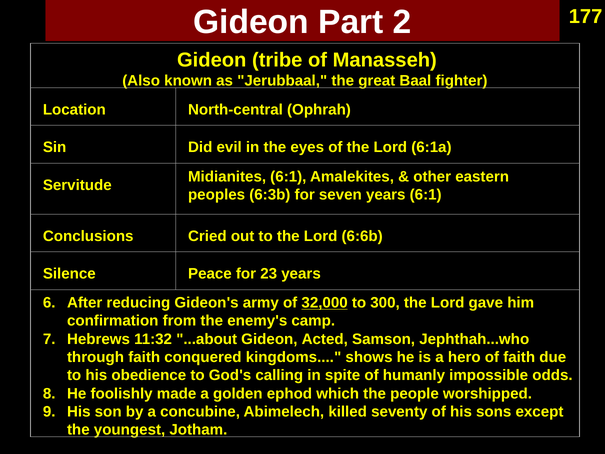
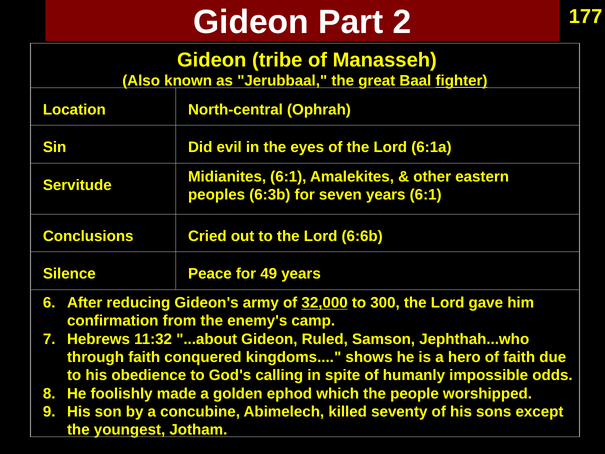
fighter underline: none -> present
23: 23 -> 49
Acted: Acted -> Ruled
